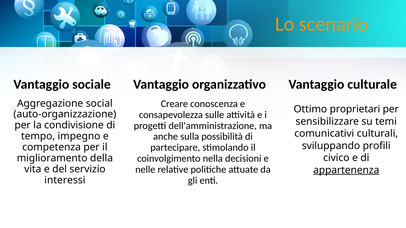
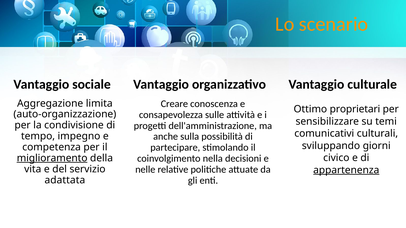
social: social -> limita
profili: profili -> giorni
miglioramento underline: none -> present
interessi: interessi -> adattata
